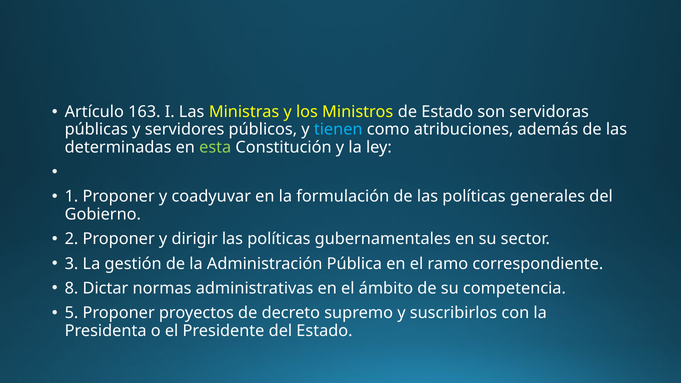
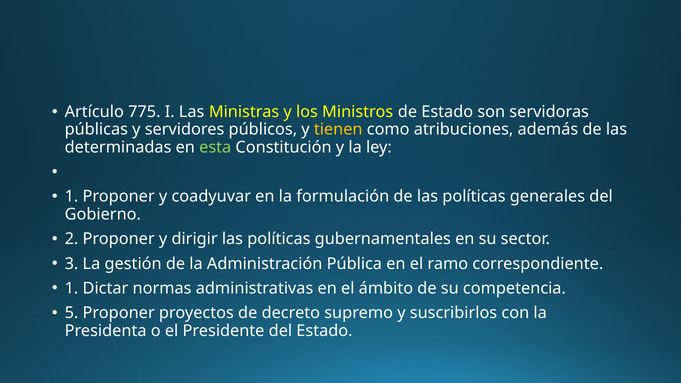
163: 163 -> 775
tienen colour: light blue -> yellow
8 at (72, 288): 8 -> 1
